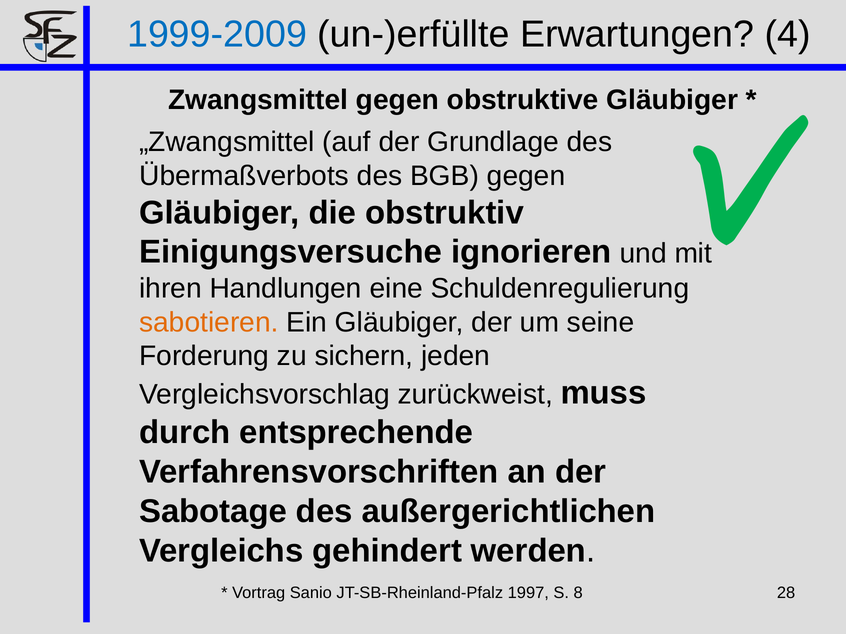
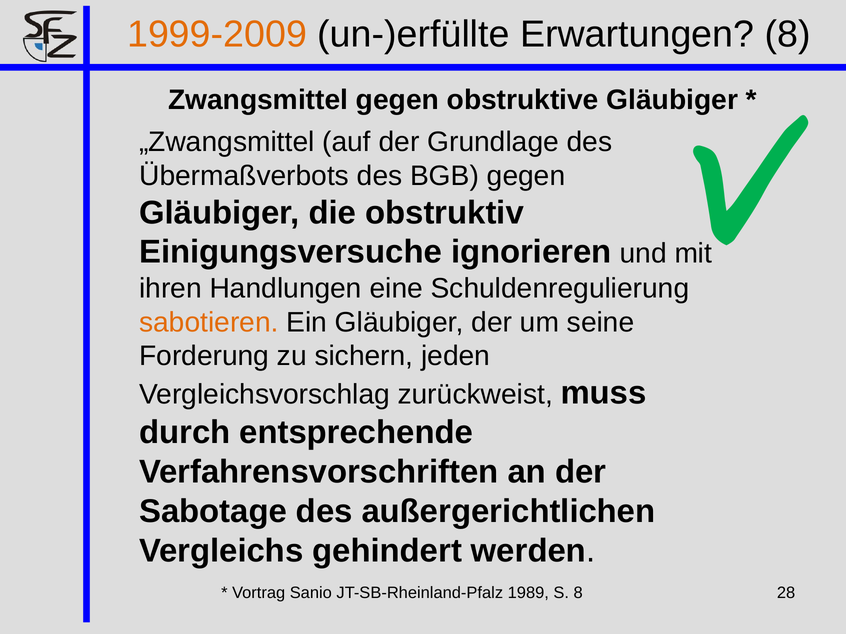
1999-2009 colour: blue -> orange
Erwartungen 4: 4 -> 8
1997: 1997 -> 1989
